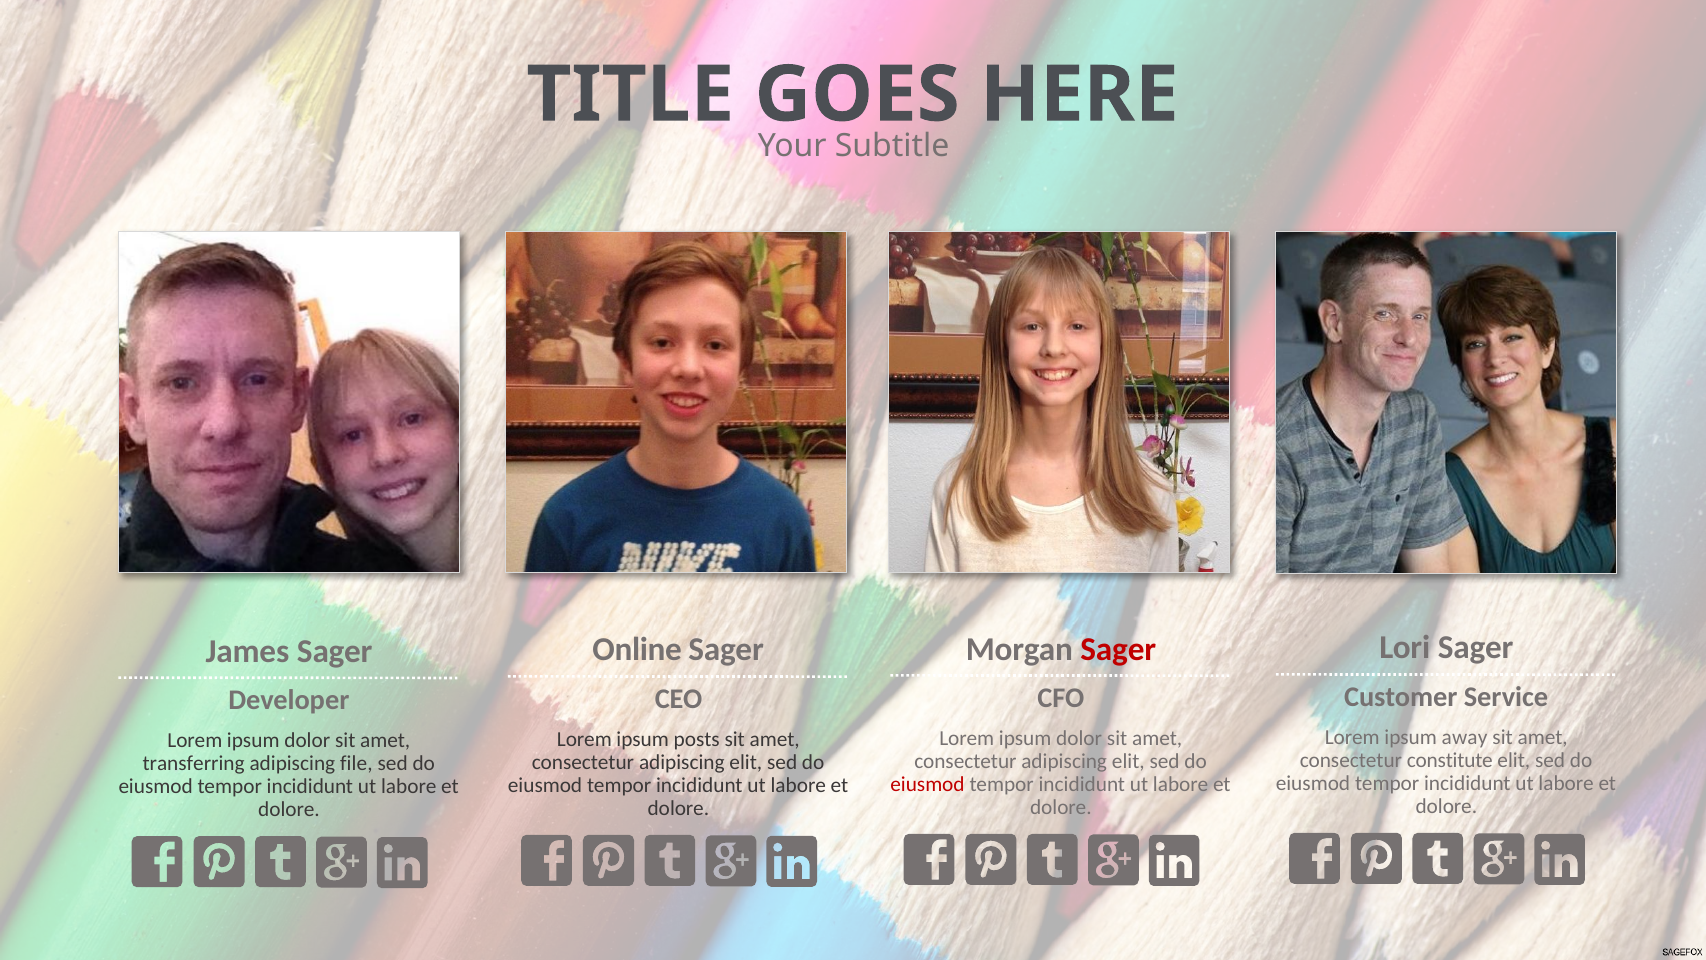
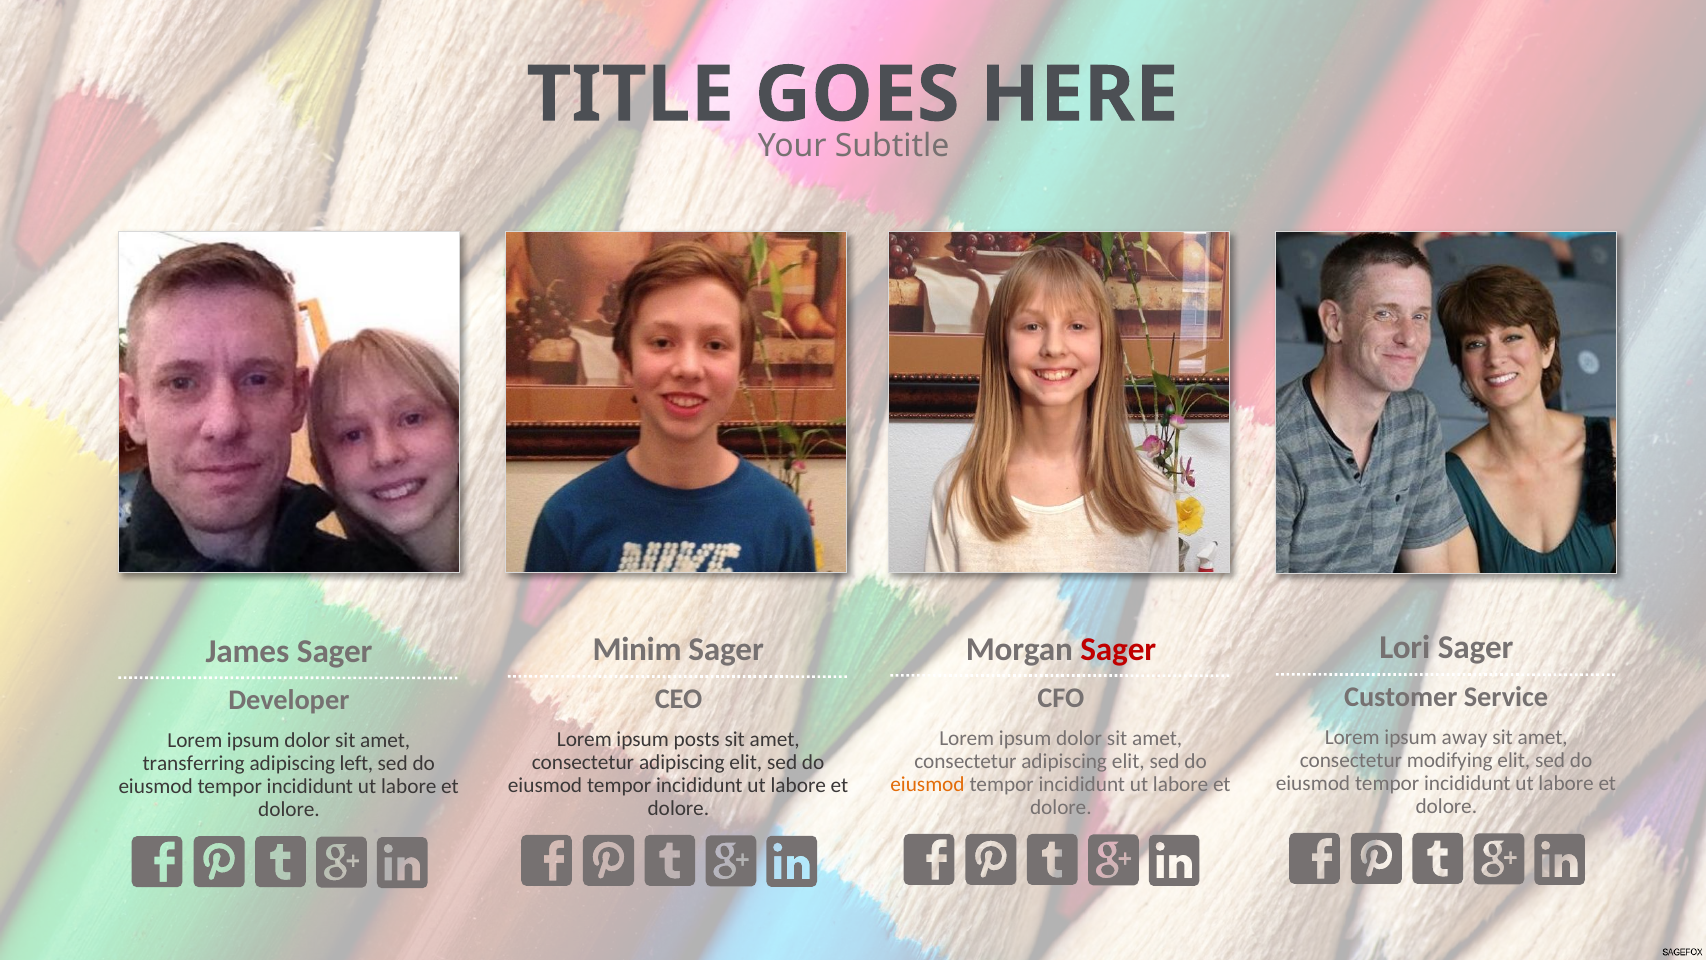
Online: Online -> Minim
constitute: constitute -> modifying
file: file -> left
eiusmod at (928, 784) colour: red -> orange
